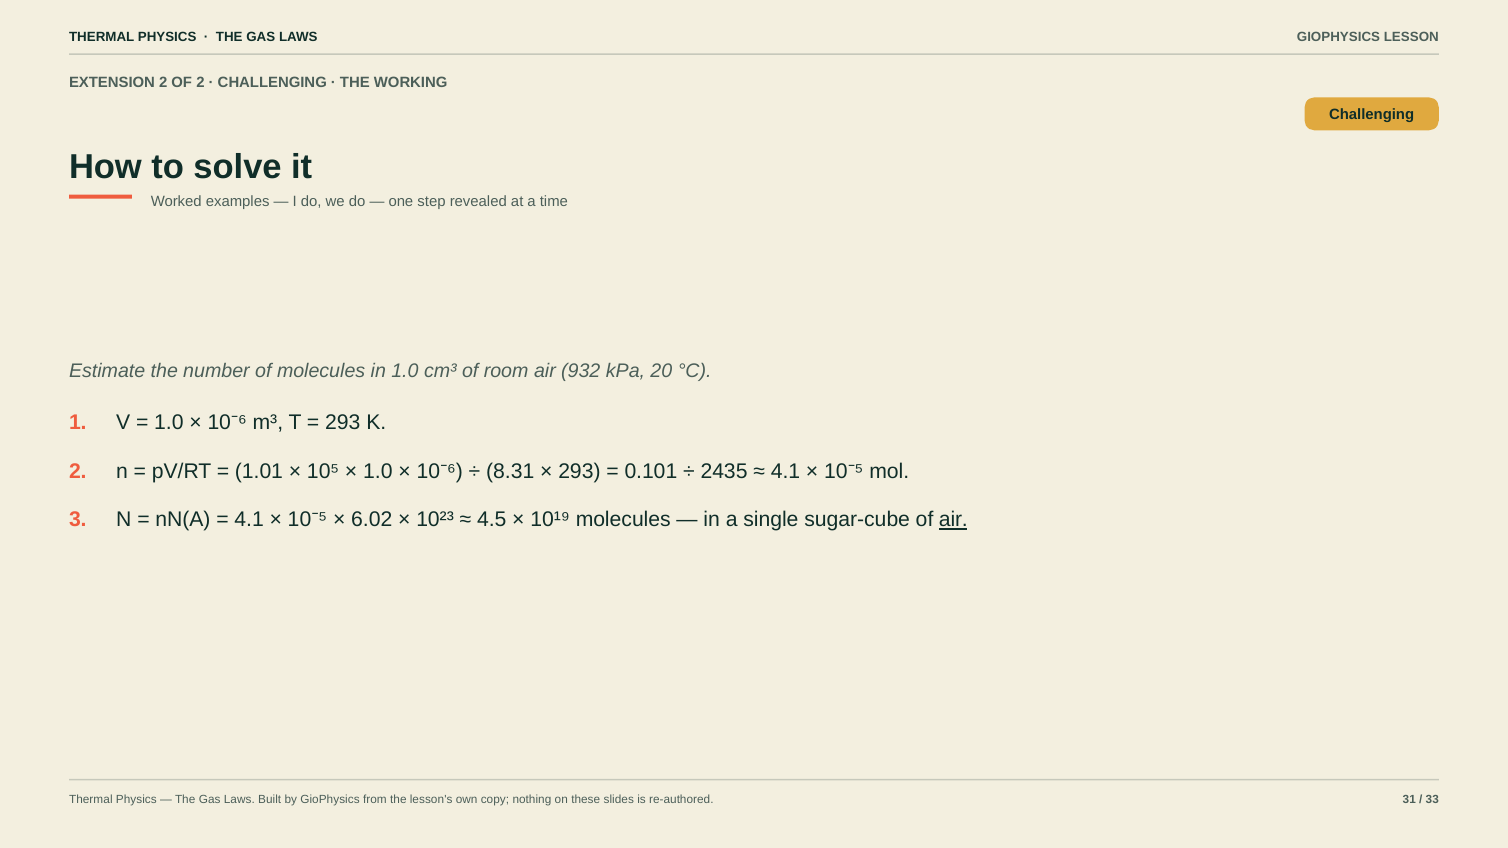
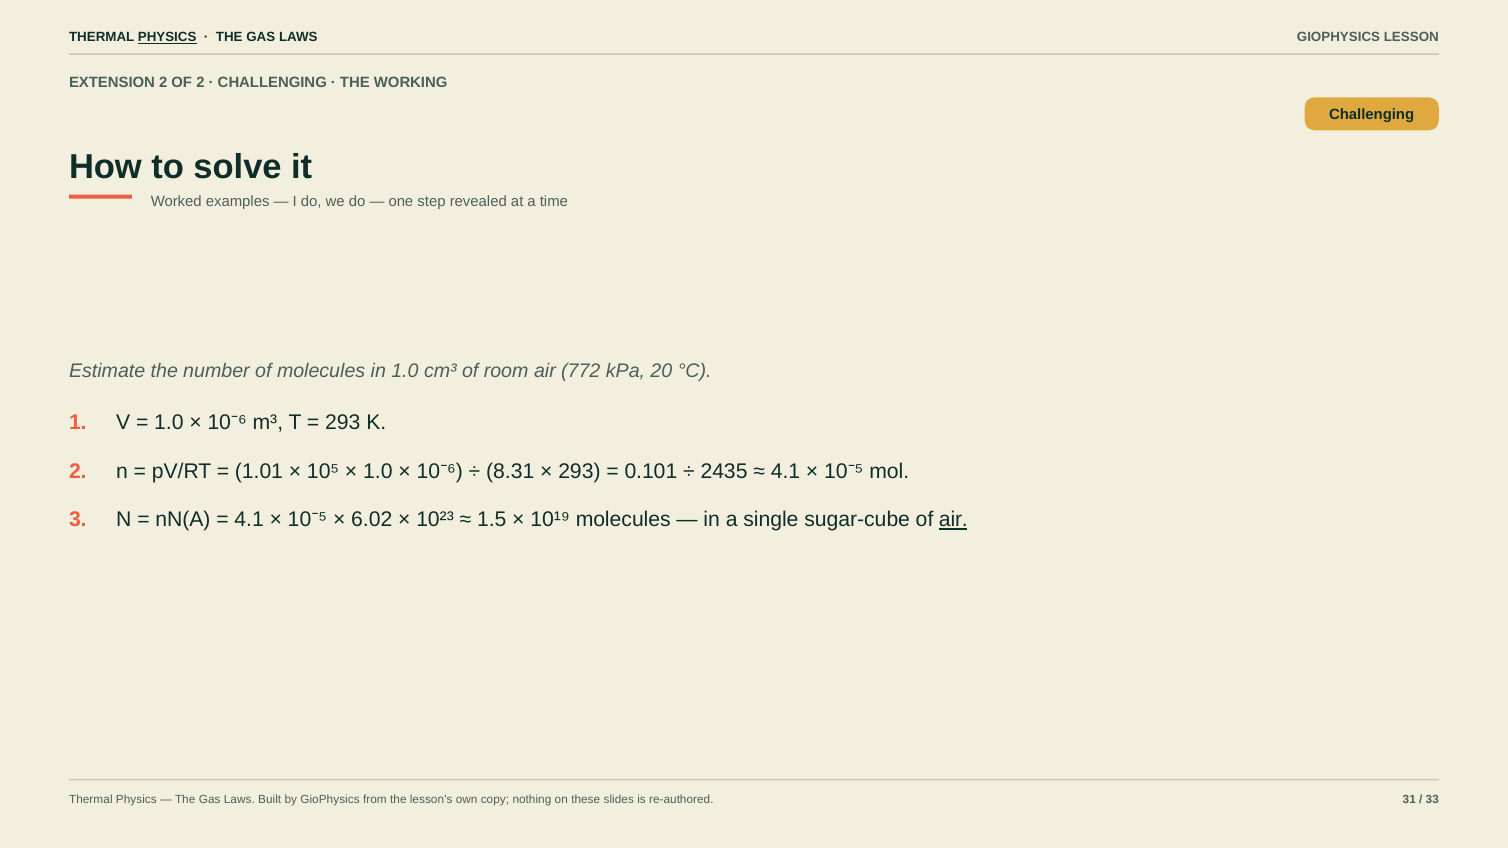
PHYSICS at (167, 37) underline: none -> present
932: 932 -> 772
4.5: 4.5 -> 1.5
